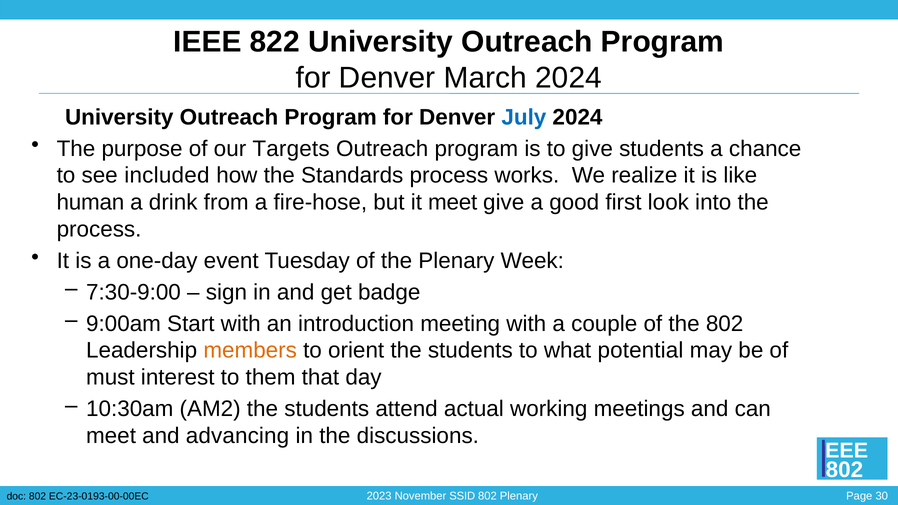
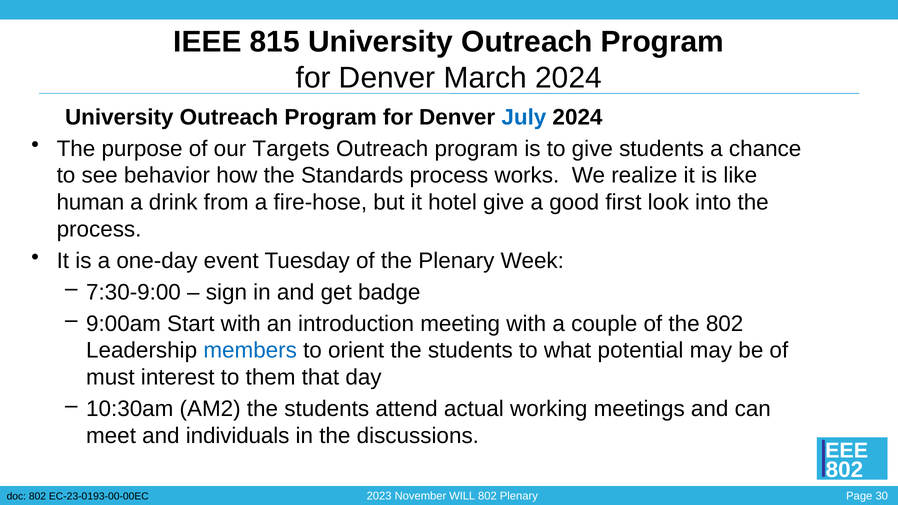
822: 822 -> 815
included: included -> behavior
it meet: meet -> hotel
members colour: orange -> blue
advancing: advancing -> individuals
SSID: SSID -> WILL
